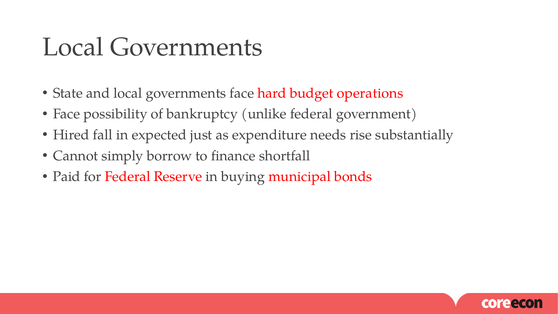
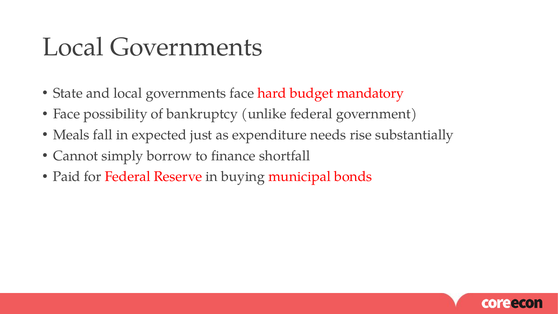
operations: operations -> mandatory
Hired: Hired -> Meals
